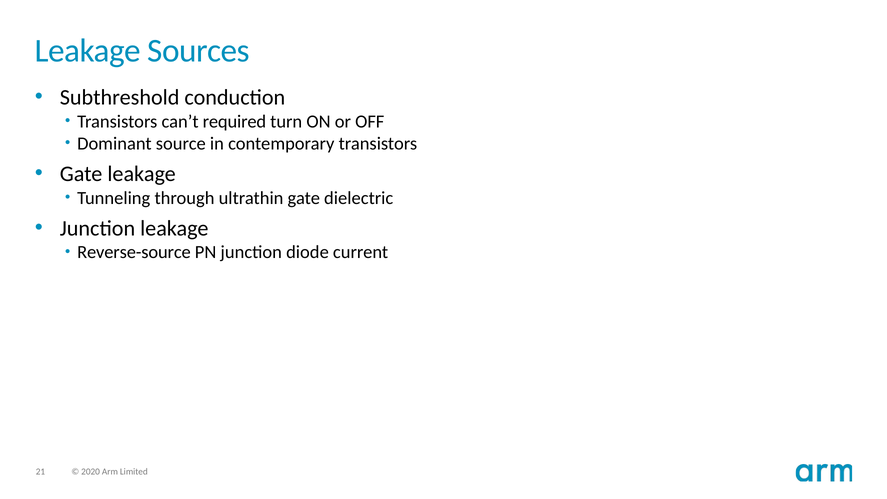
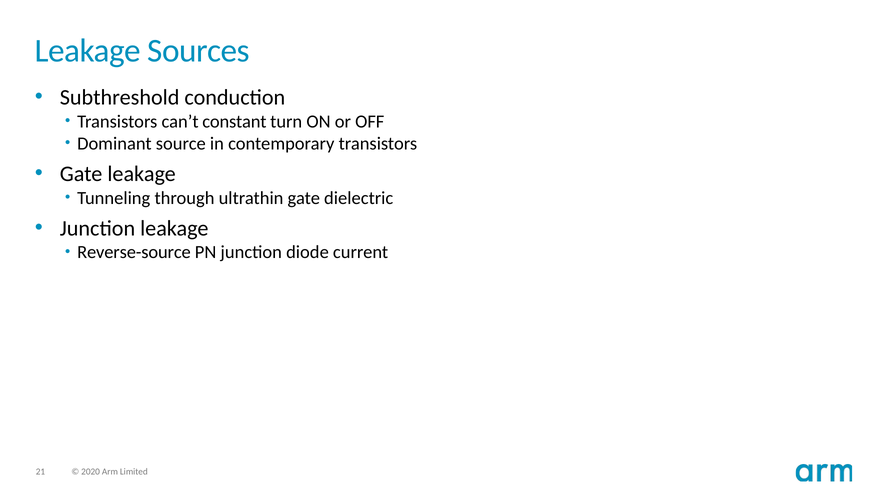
required: required -> constant
